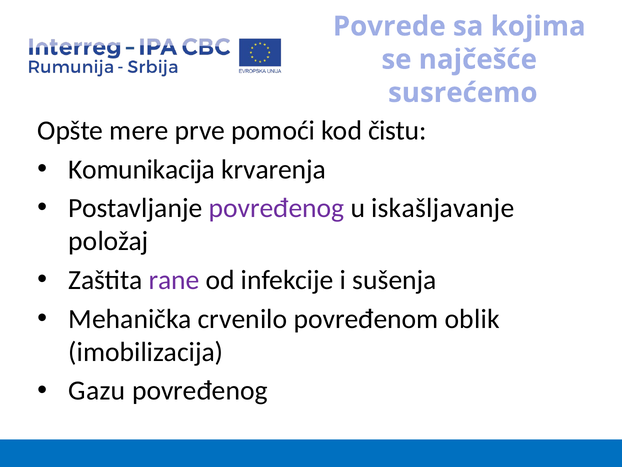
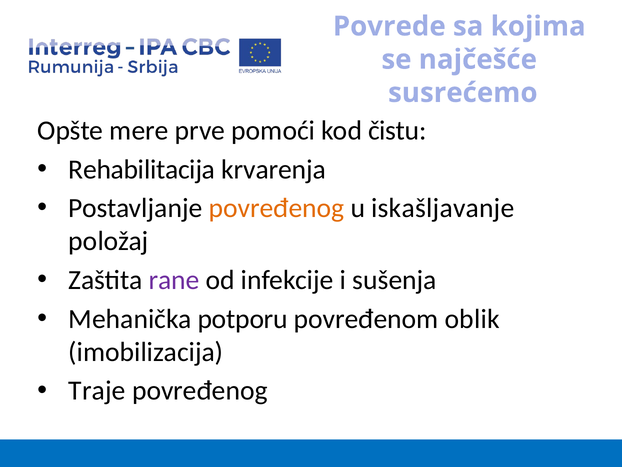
Komunikacija: Komunikacija -> Rehabilitacija
povređenog at (277, 208) colour: purple -> orange
crvenilo: crvenilo -> potporu
Gazu: Gazu -> Traje
